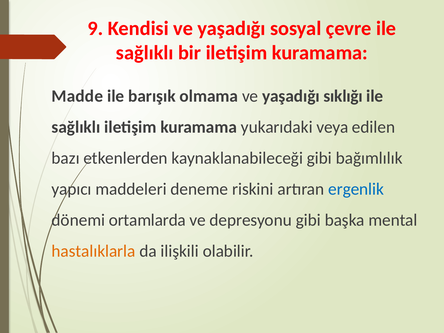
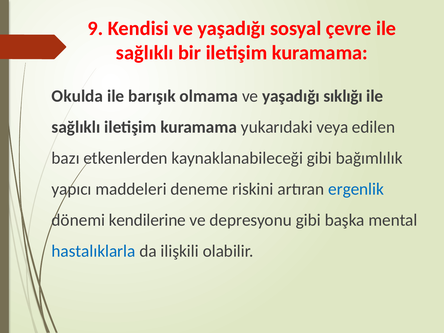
Madde: Madde -> Okulda
ortamlarda: ortamlarda -> kendilerine
hastalıklarla colour: orange -> blue
